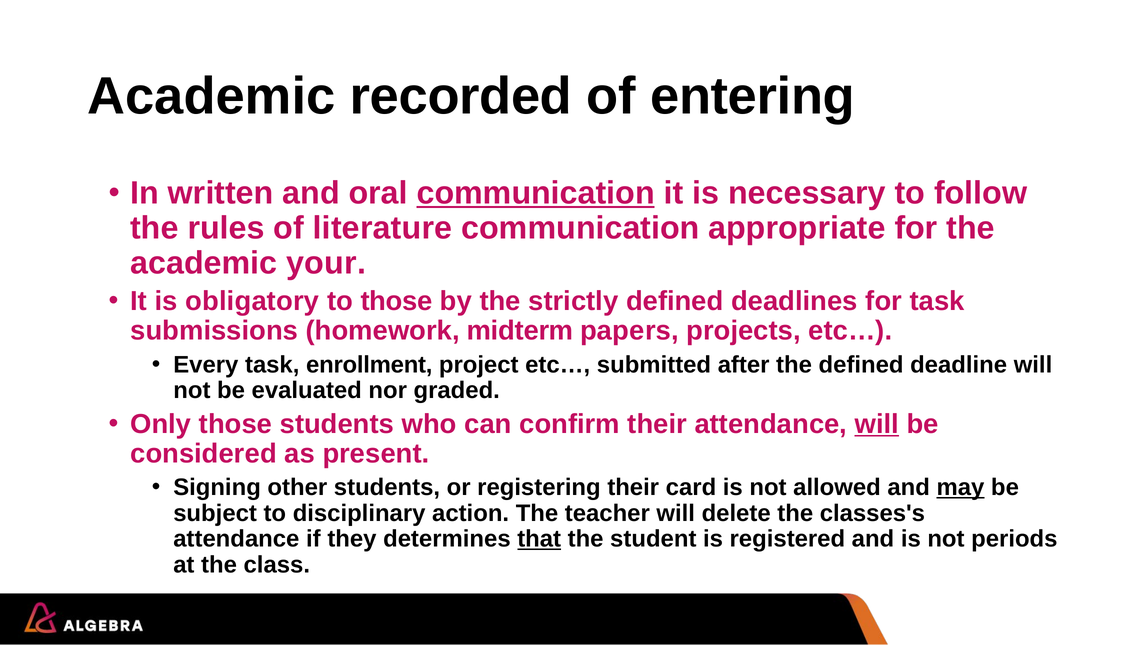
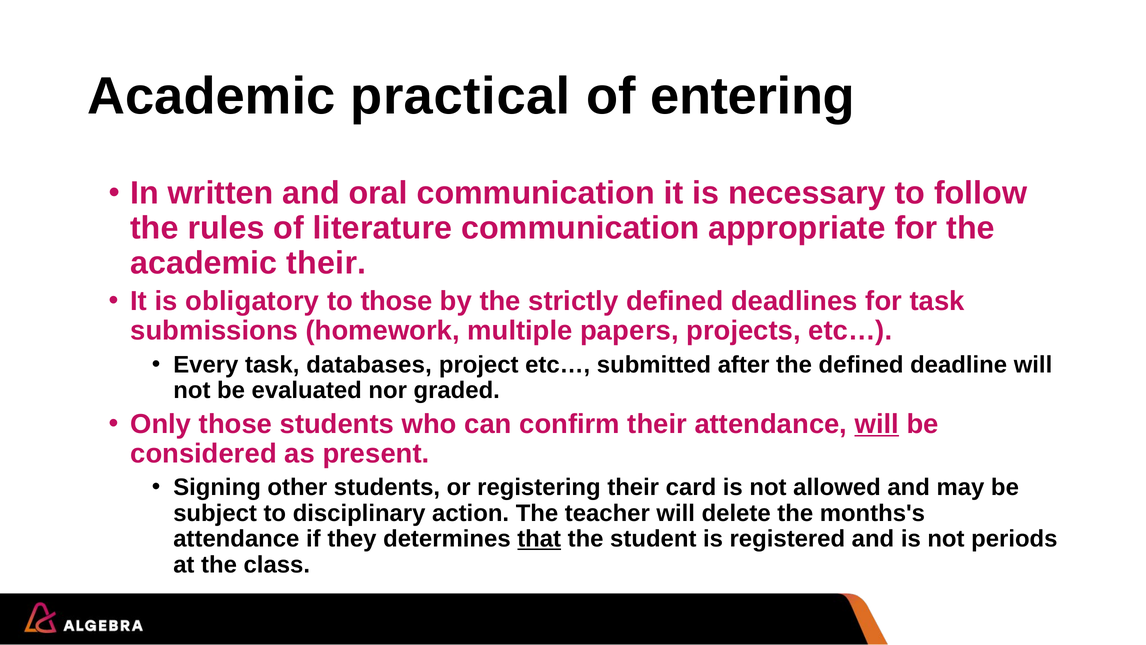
recorded: recorded -> practical
communication at (536, 193) underline: present -> none
academic your: your -> their
midterm: midterm -> multiple
enrollment: enrollment -> databases
may underline: present -> none
classes's: classes's -> months's
